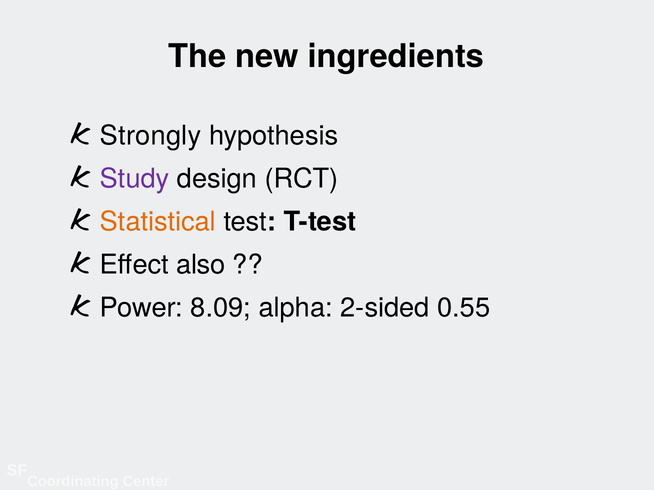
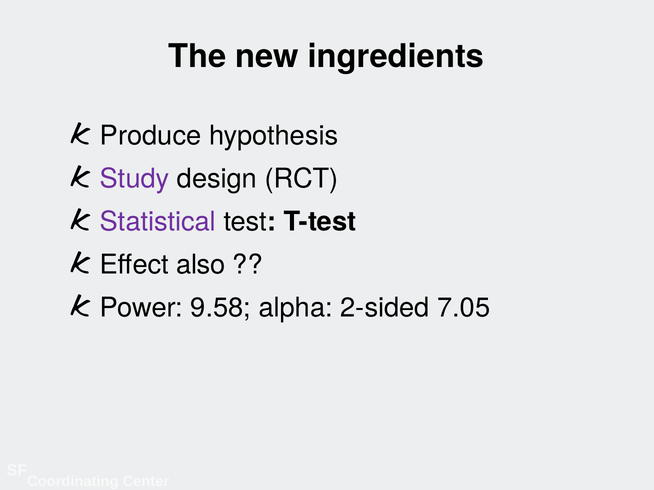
Strongly: Strongly -> Produce
Statistical colour: orange -> purple
8.09: 8.09 -> 9.58
0.55: 0.55 -> 7.05
